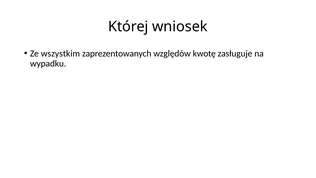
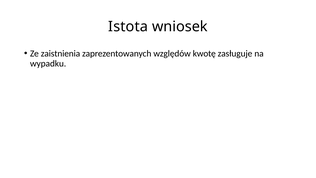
Której: Której -> Istota
wszystkim: wszystkim -> zaistnienia
